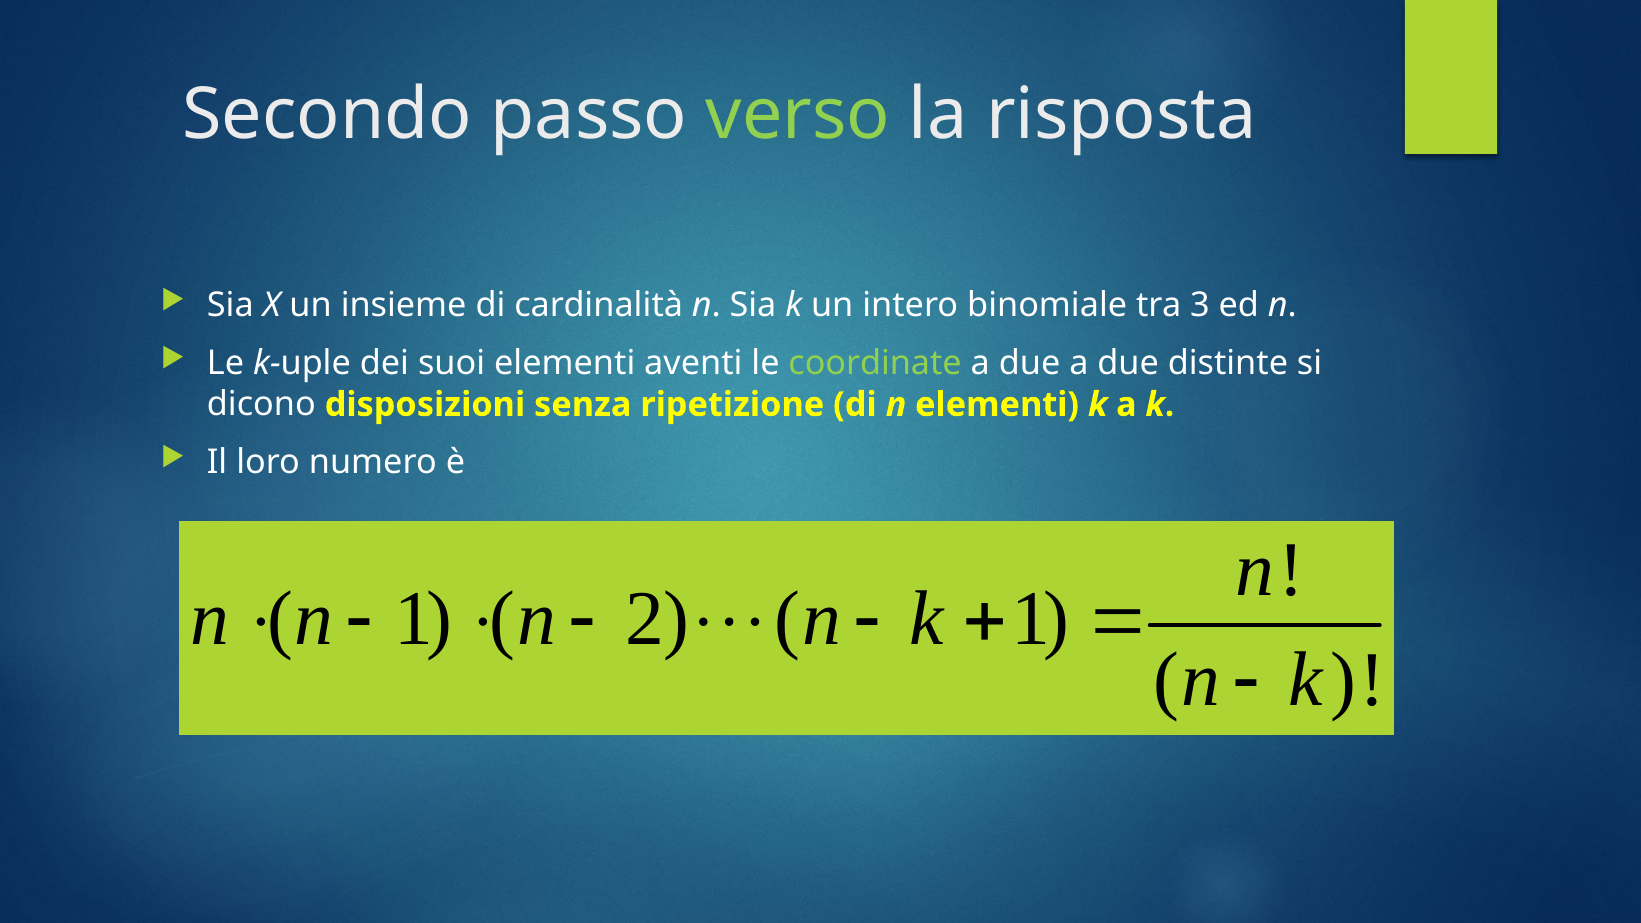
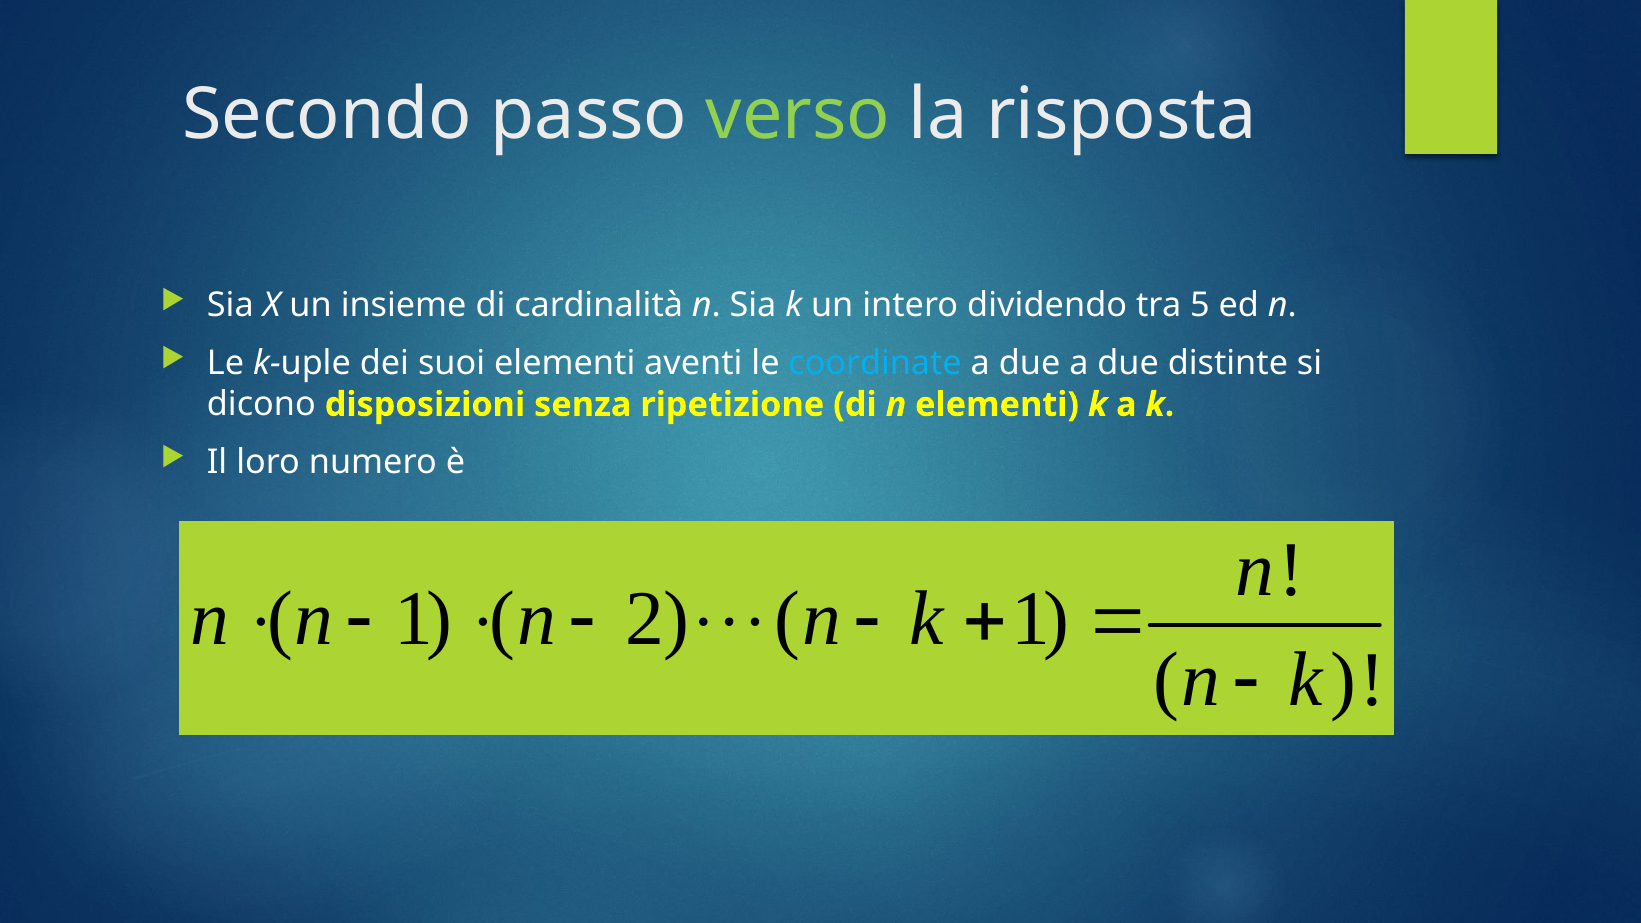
binomiale: binomiale -> dividendo
3: 3 -> 5
coordinate colour: light green -> light blue
